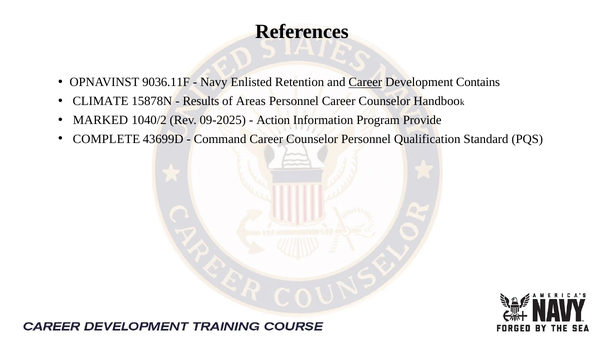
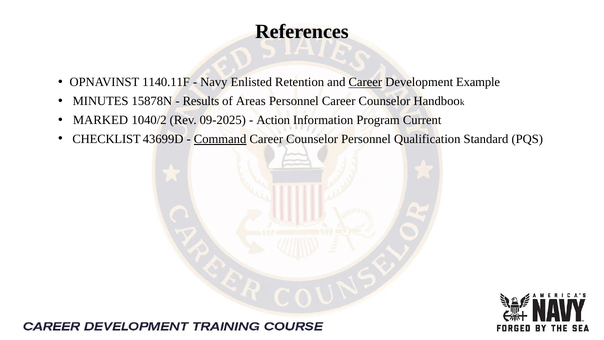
9036.11F: 9036.11F -> 1140.11F
Contains: Contains -> Example
CLIMATE: CLIMATE -> MINUTES
Provide: Provide -> Current
COMPLETE: COMPLETE -> CHECKLIST
Command underline: none -> present
